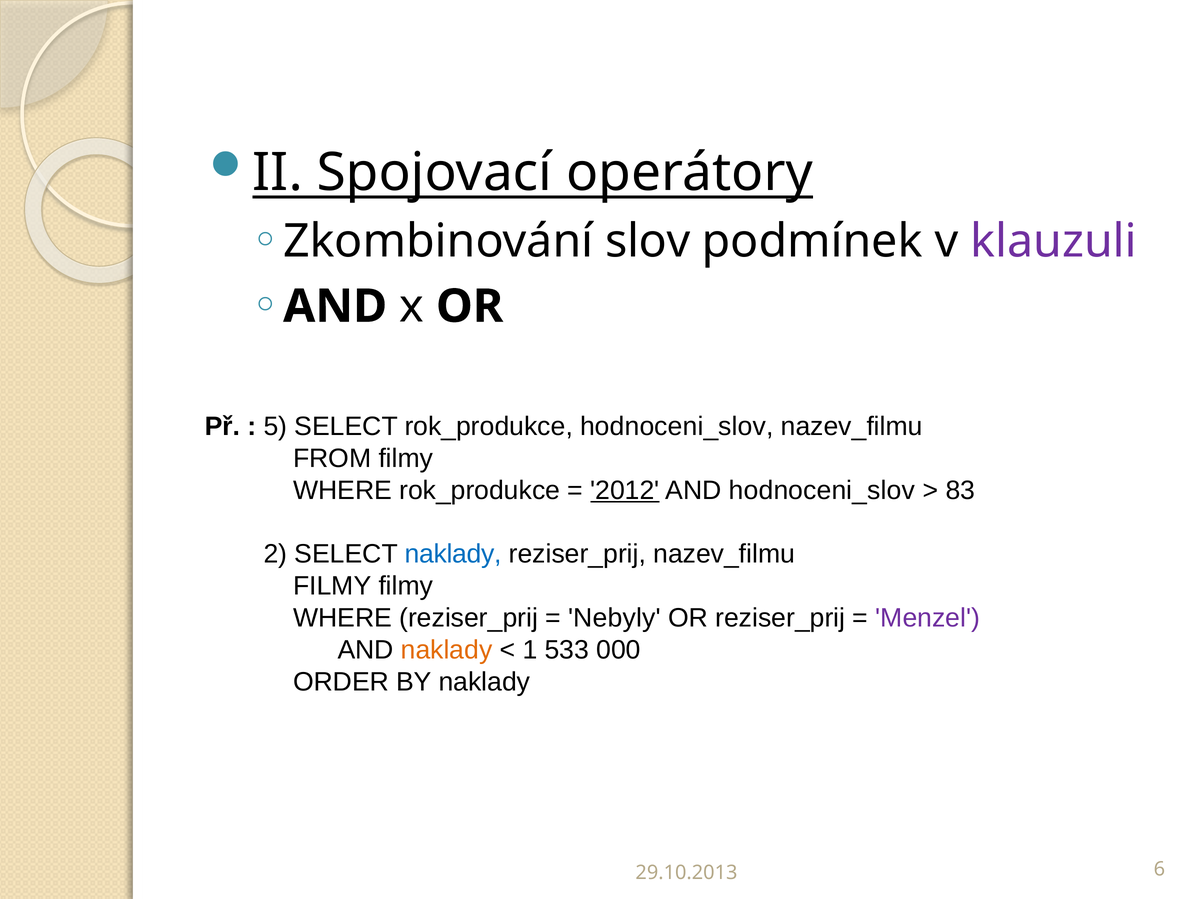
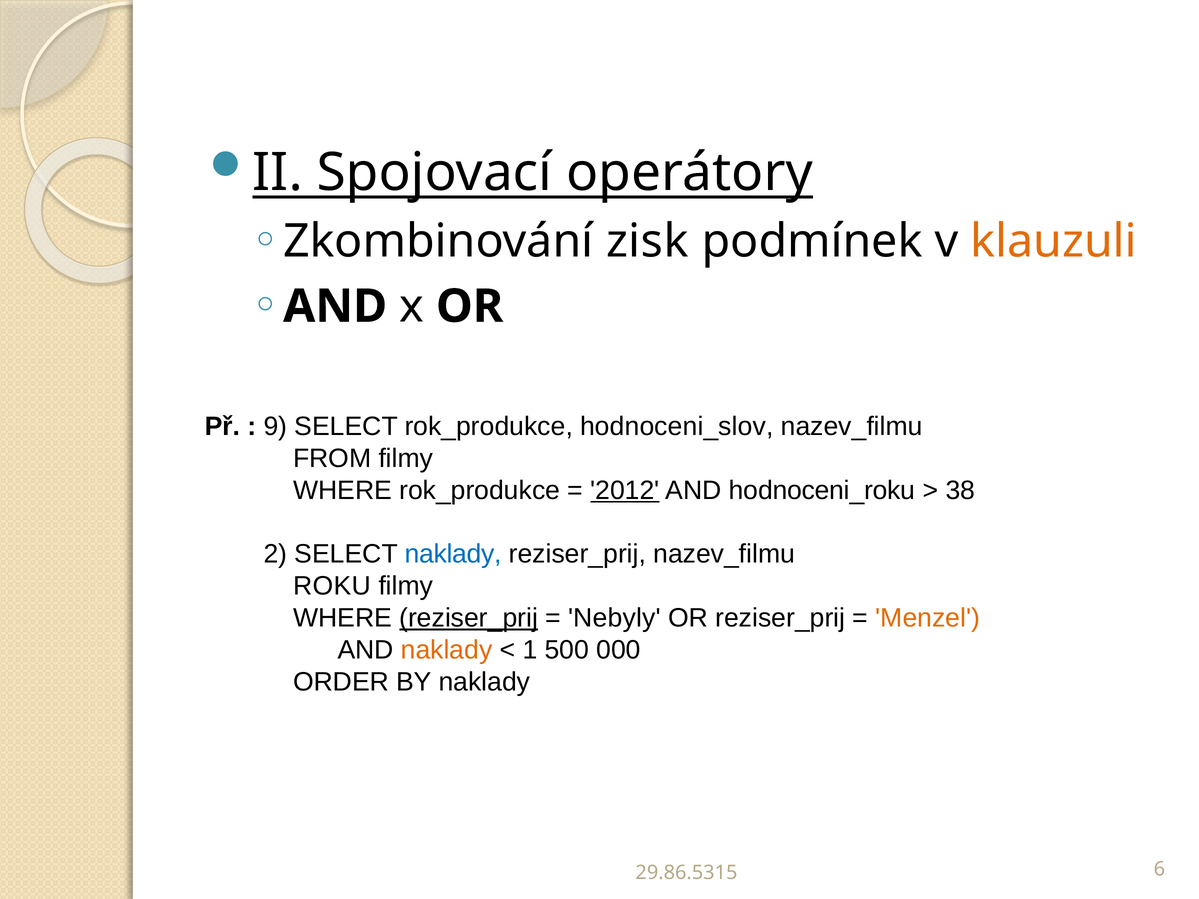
slov: slov -> zisk
klauzuli colour: purple -> orange
5: 5 -> 9
AND hodnoceni_slov: hodnoceni_slov -> hodnoceni_roku
83: 83 -> 38
FILMY at (332, 586): FILMY -> ROKU
reziser_prij at (469, 618) underline: none -> present
Menzel colour: purple -> orange
533: 533 -> 500
29.10.2013: 29.10.2013 -> 29.86.5315
